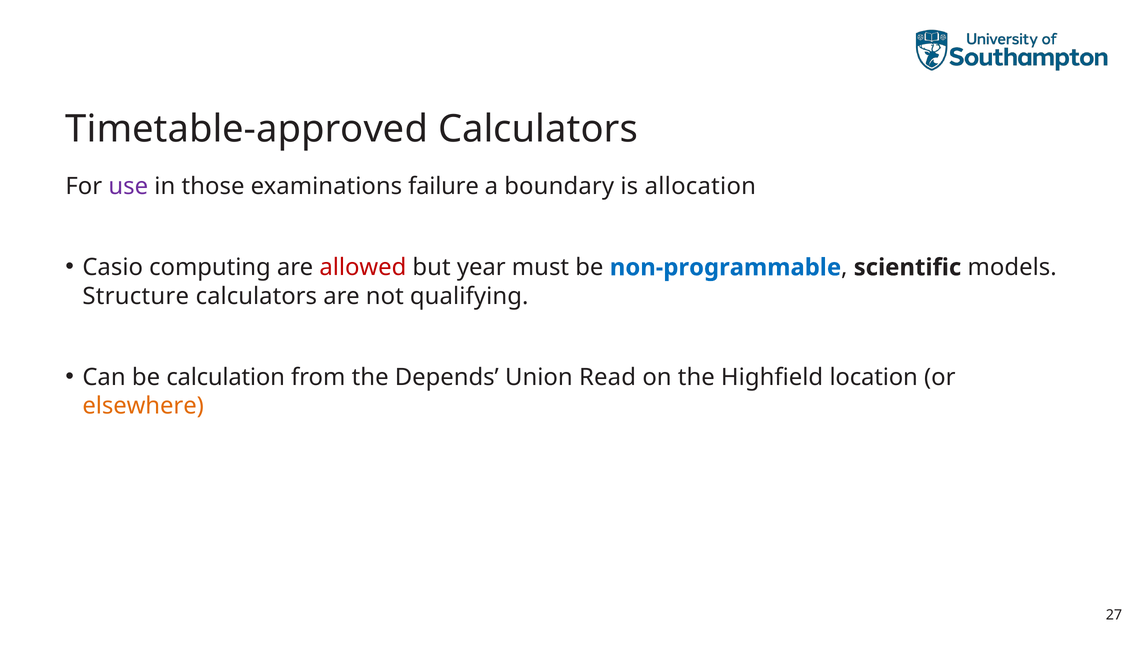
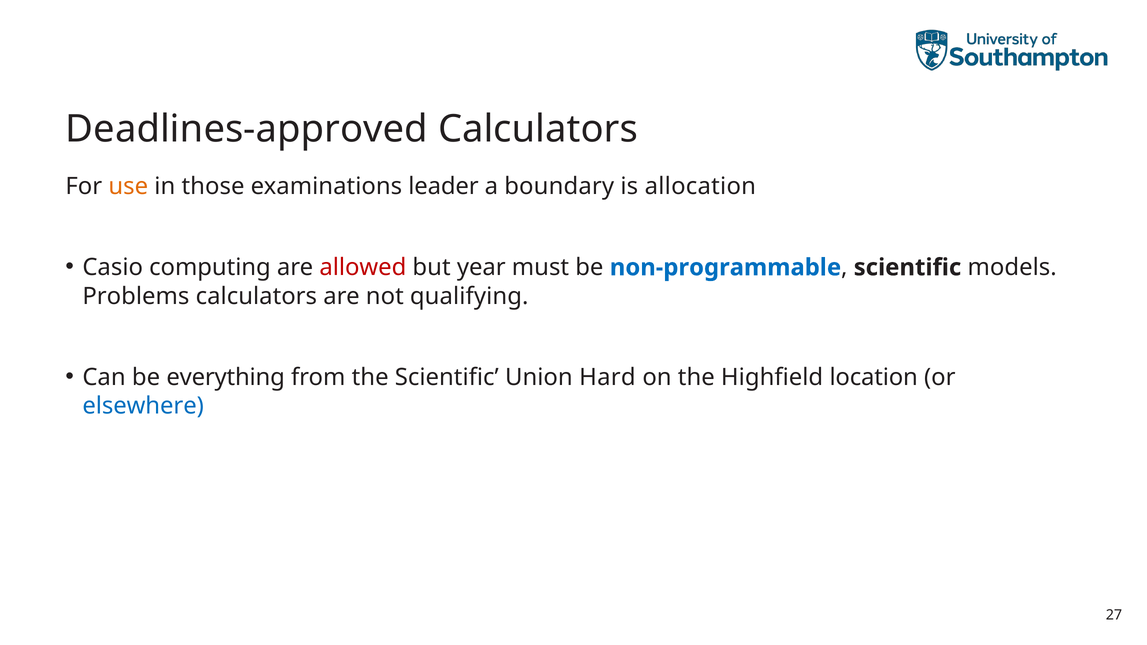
Timetable-approved: Timetable-approved -> Deadlines-approved
use colour: purple -> orange
failure: failure -> leader
Structure: Structure -> Problems
calculation: calculation -> everything
the Depends: Depends -> Scientific
Read: Read -> Hard
elsewhere colour: orange -> blue
